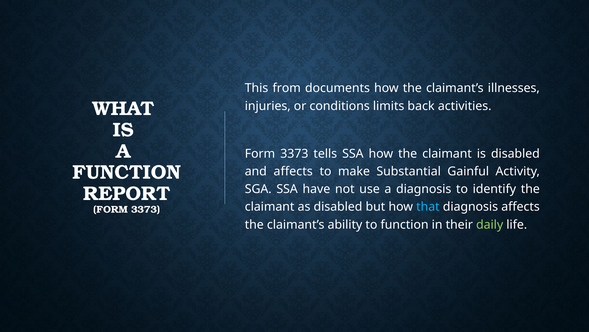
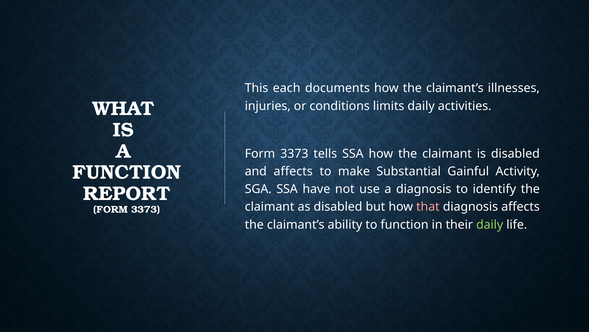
from: from -> each
limits back: back -> daily
that colour: light blue -> pink
